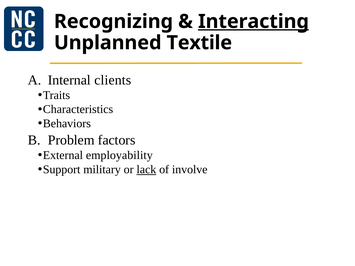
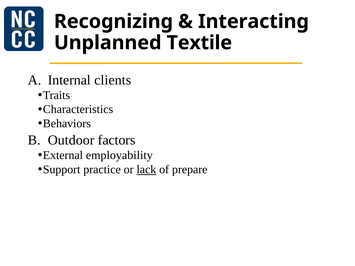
Interacting underline: present -> none
Problem: Problem -> Outdoor
military: military -> practice
involve: involve -> prepare
